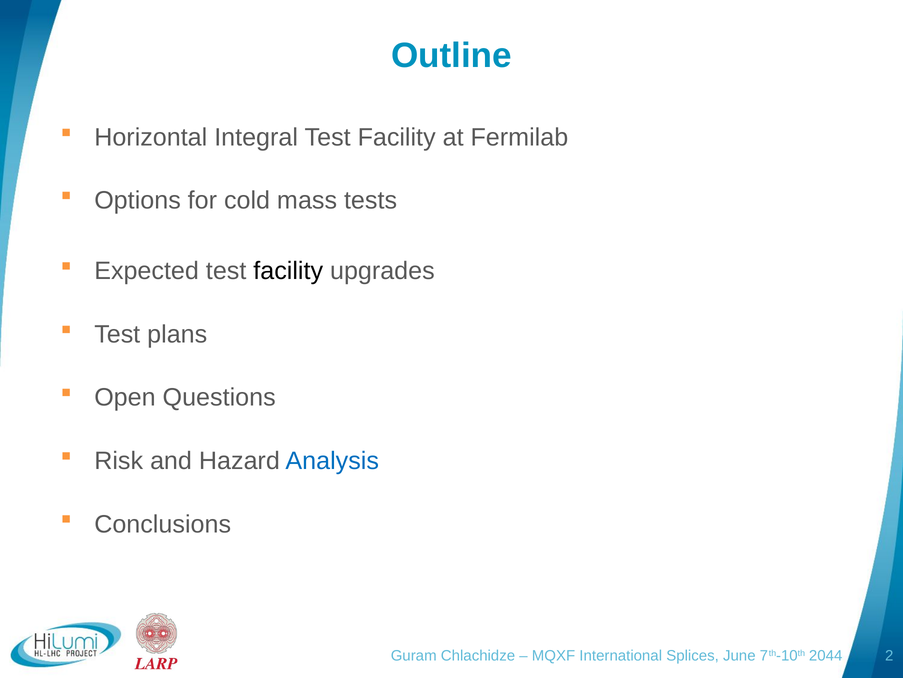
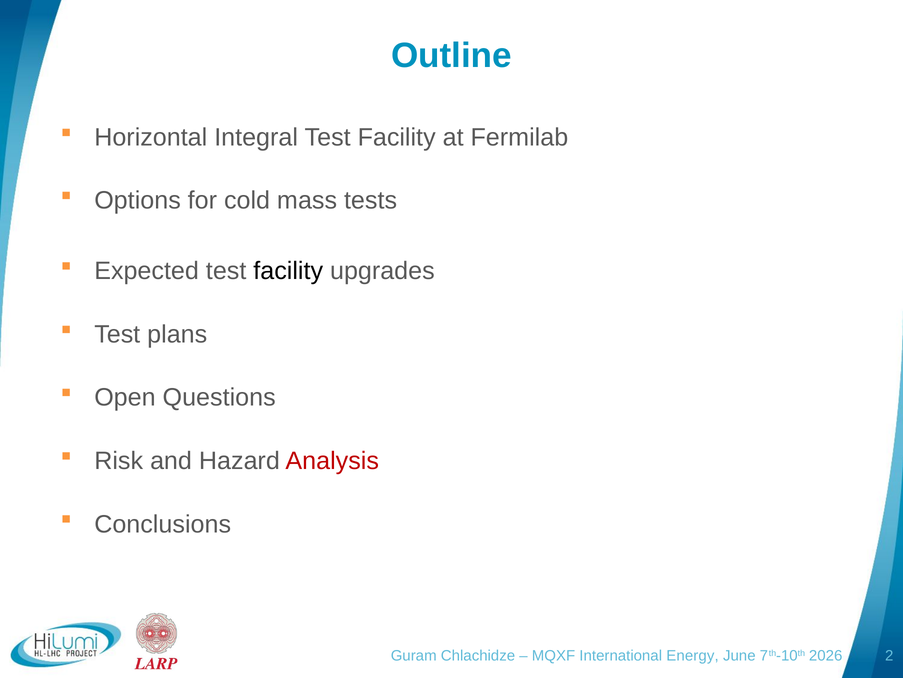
Analysis colour: blue -> red
Splices: Splices -> Energy
2044: 2044 -> 2026
